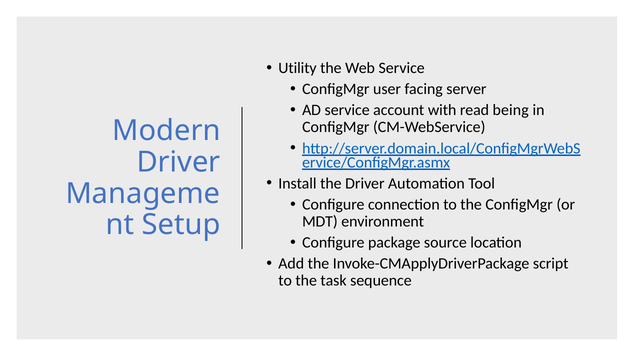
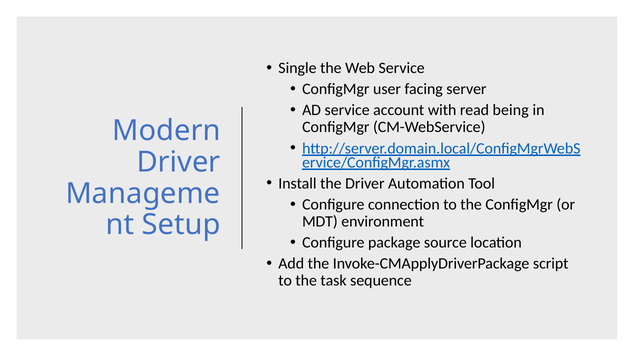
Utility: Utility -> Single
